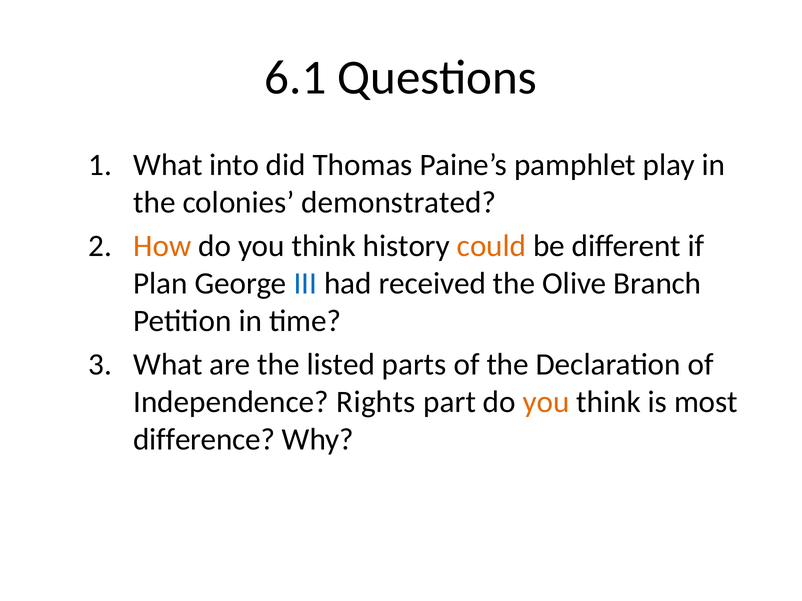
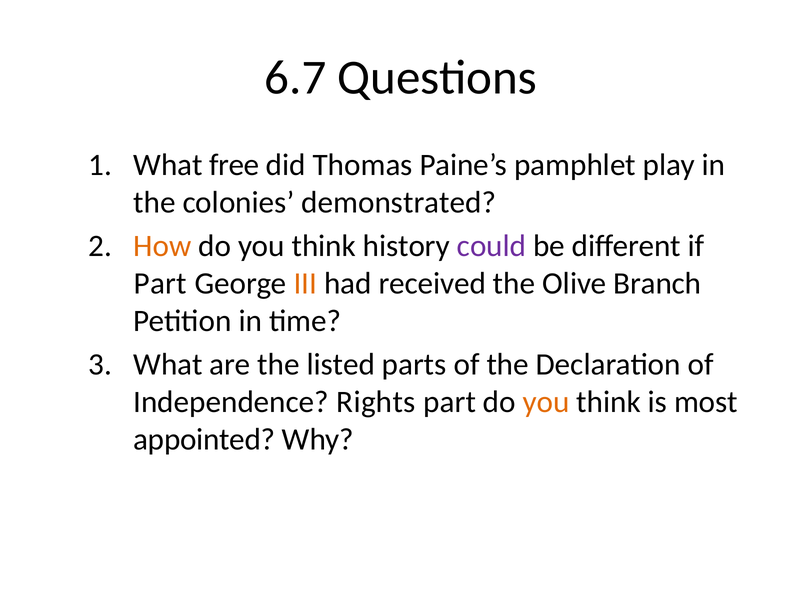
6.1: 6.1 -> 6.7
into: into -> free
could colour: orange -> purple
Plan at (160, 284): Plan -> Part
III colour: blue -> orange
difference: difference -> appointed
